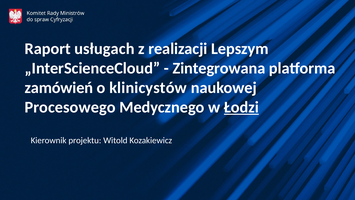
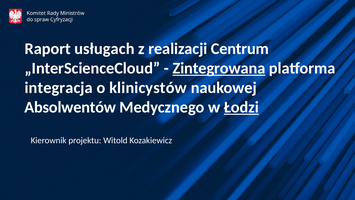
Lepszym: Lepszym -> Centrum
Zintegrowana underline: none -> present
zamówień: zamówień -> integracja
Procesowego: Procesowego -> Absolwentów
